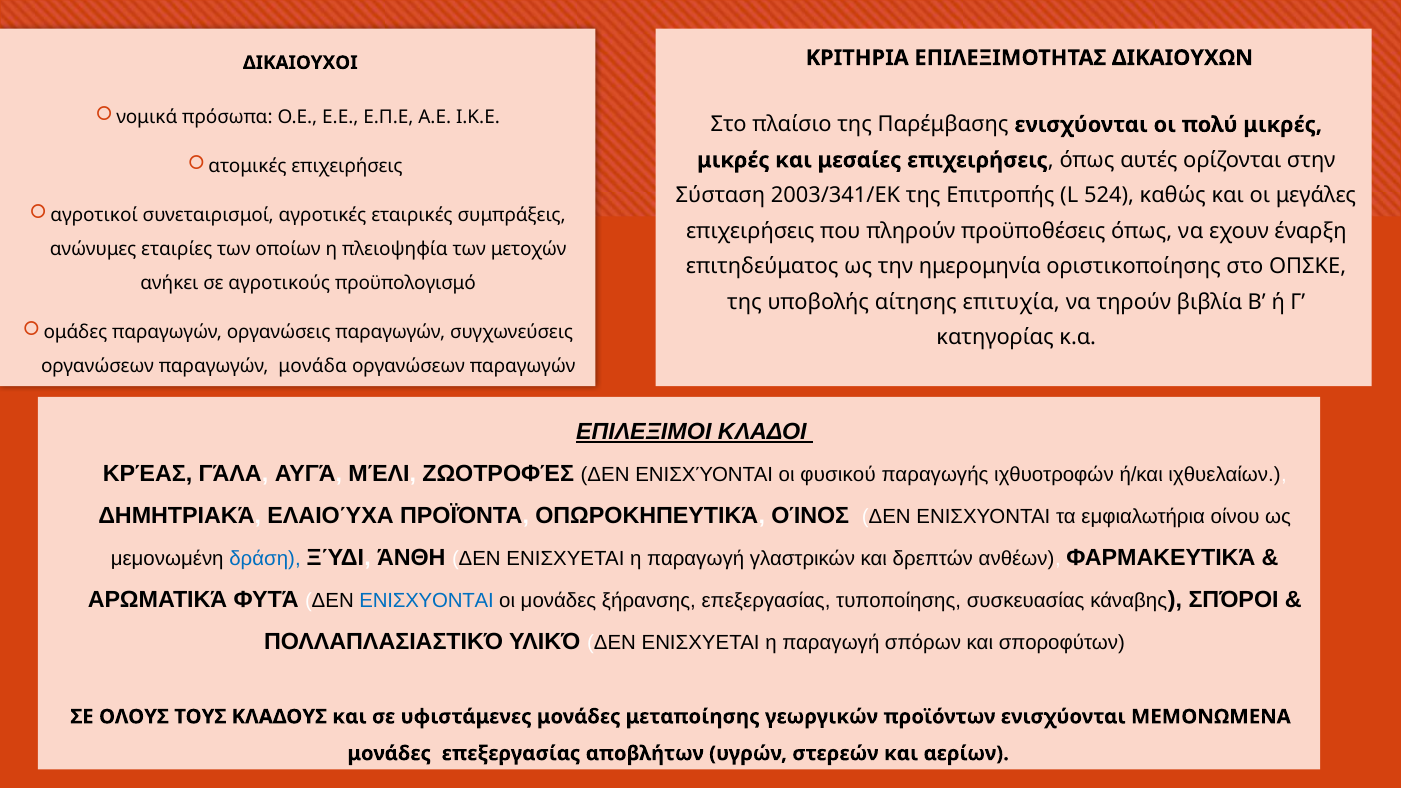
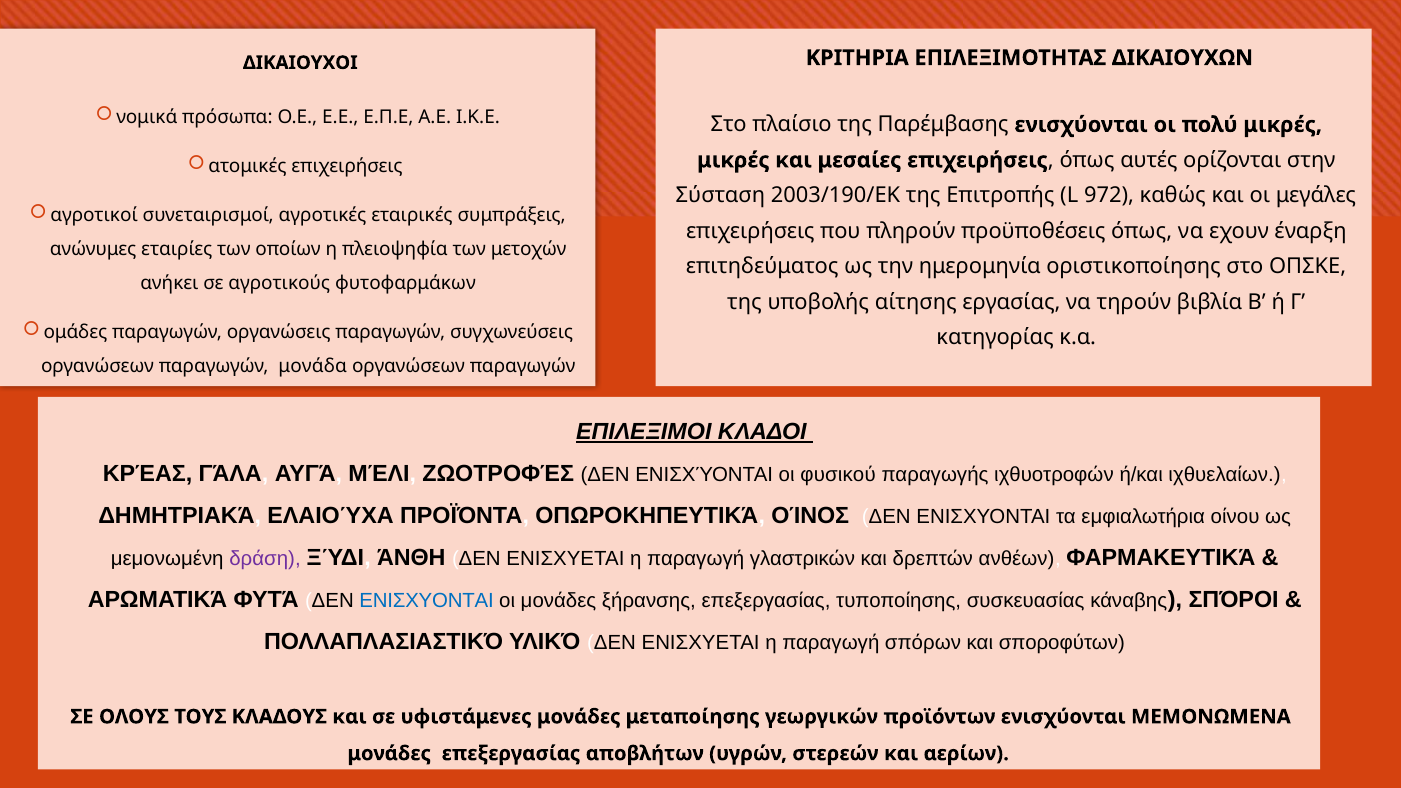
2003/341/ΕΚ: 2003/341/ΕΚ -> 2003/190/ΕΚ
524: 524 -> 972
προϋπολογισμό: προϋπολογισμό -> φυτοφαρμάκων
επιτυχία: επιτυχία -> εργασίας
δράση colour: blue -> purple
